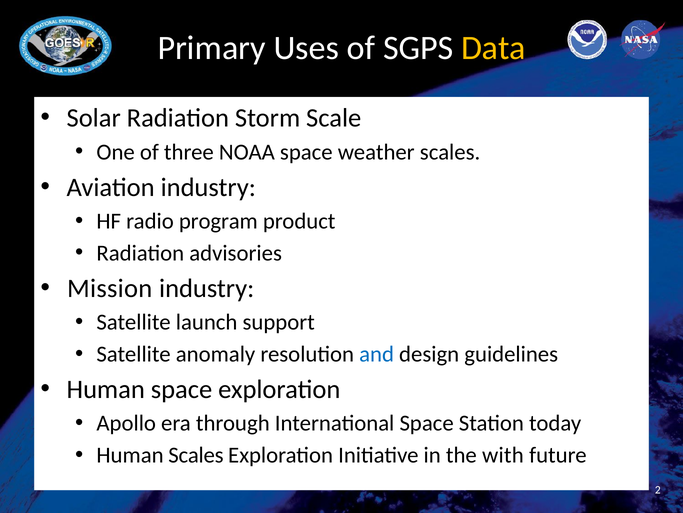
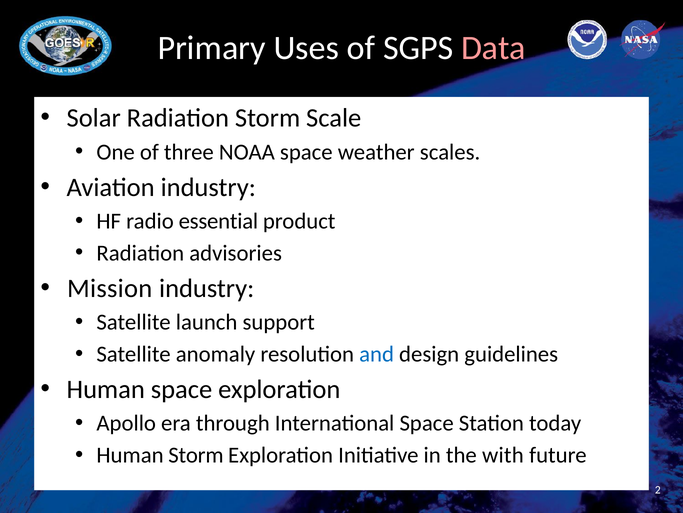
Data colour: yellow -> pink
program: program -> essential
Human Scales: Scales -> Storm
